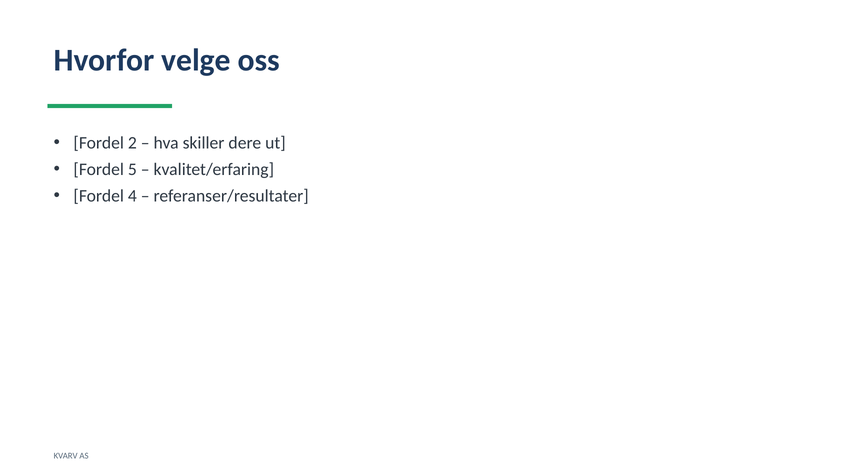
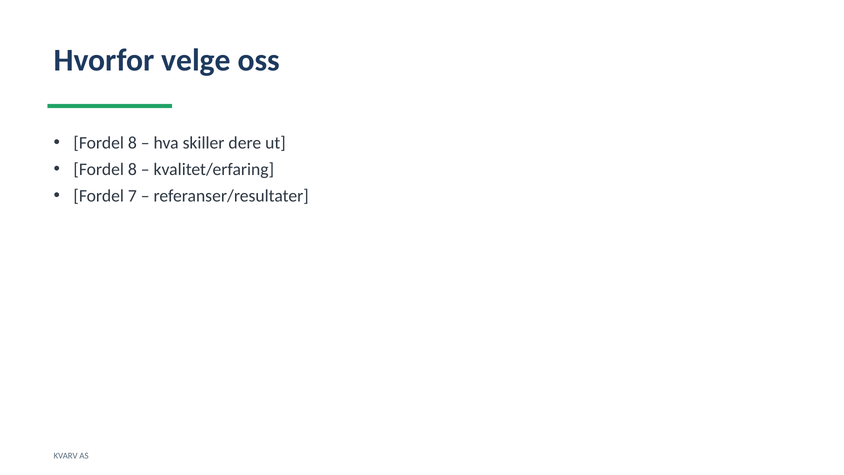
2 at (132, 143): 2 -> 8
5 at (132, 169): 5 -> 8
4: 4 -> 7
